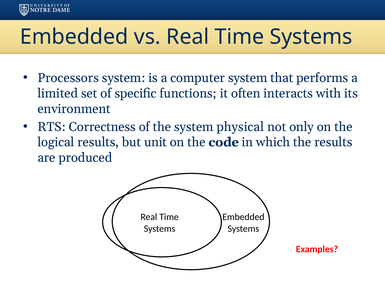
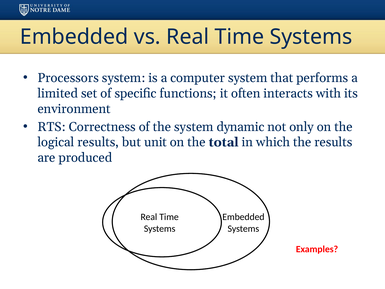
physical: physical -> dynamic
code: code -> total
